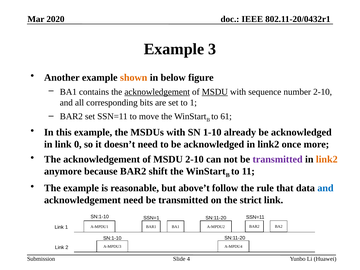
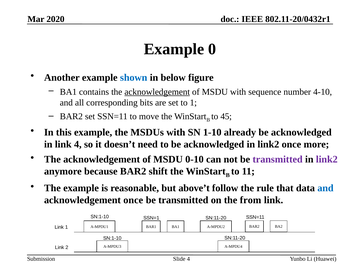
3: 3 -> 0
shown colour: orange -> blue
MSDU at (215, 92) underline: present -> none
number 2-10: 2-10 -> 4-10
61: 61 -> 45
link 0: 0 -> 4
MSDU 2-10: 2-10 -> 0-10
link2 at (327, 159) colour: orange -> purple
acknowledgement need: need -> once
strict: strict -> from
